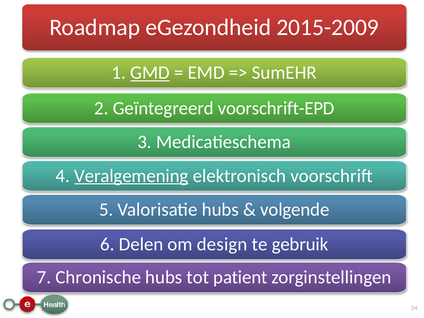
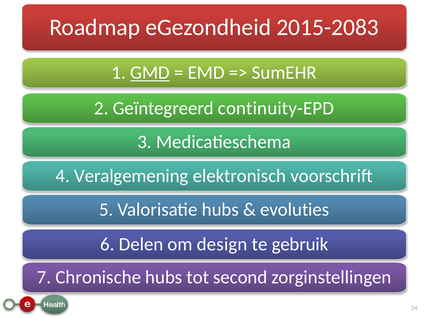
2015-2009: 2015-2009 -> 2015-2083
voorschrift-EPD: voorschrift-EPD -> continuity-EPD
Veralgemening underline: present -> none
volgende: volgende -> evoluties
patient: patient -> second
